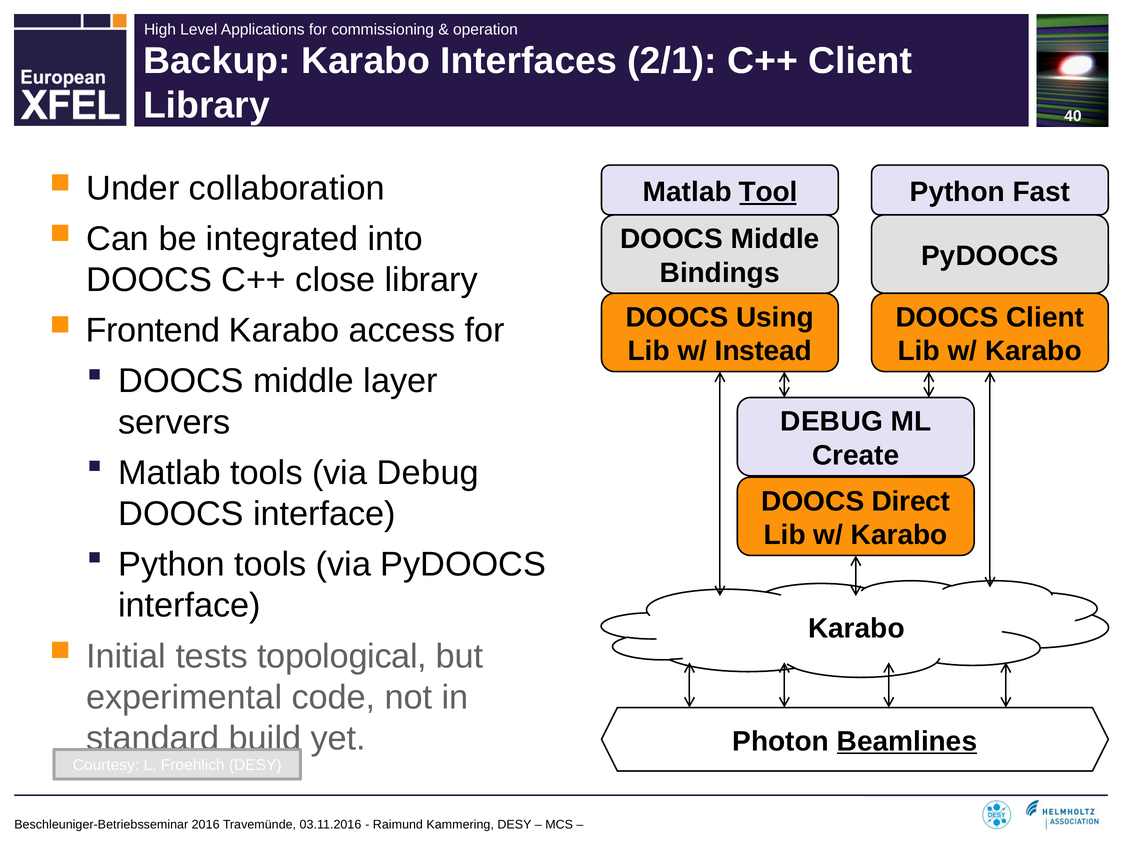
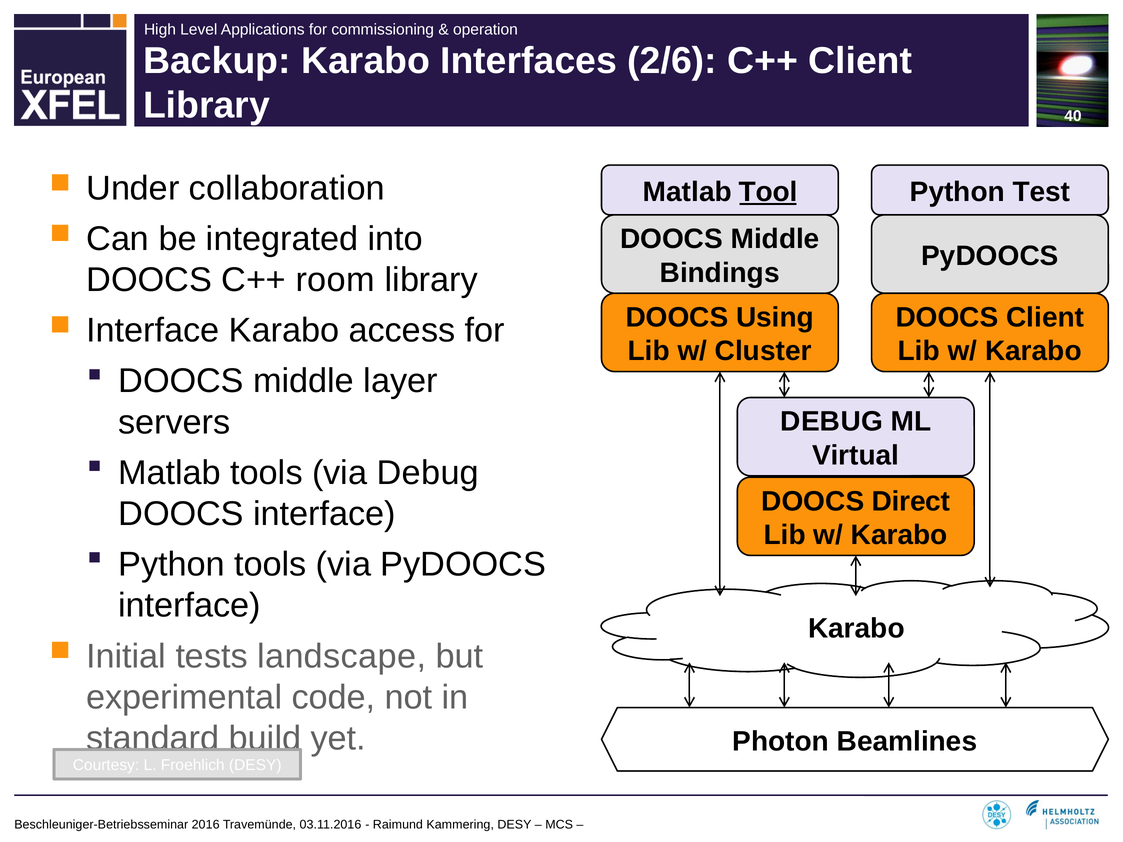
2/1: 2/1 -> 2/6
Fast: Fast -> Test
close: close -> room
Frontend at (153, 331): Frontend -> Interface
Instead: Instead -> Cluster
Create: Create -> Virtual
topological: topological -> landscape
Beamlines underline: present -> none
